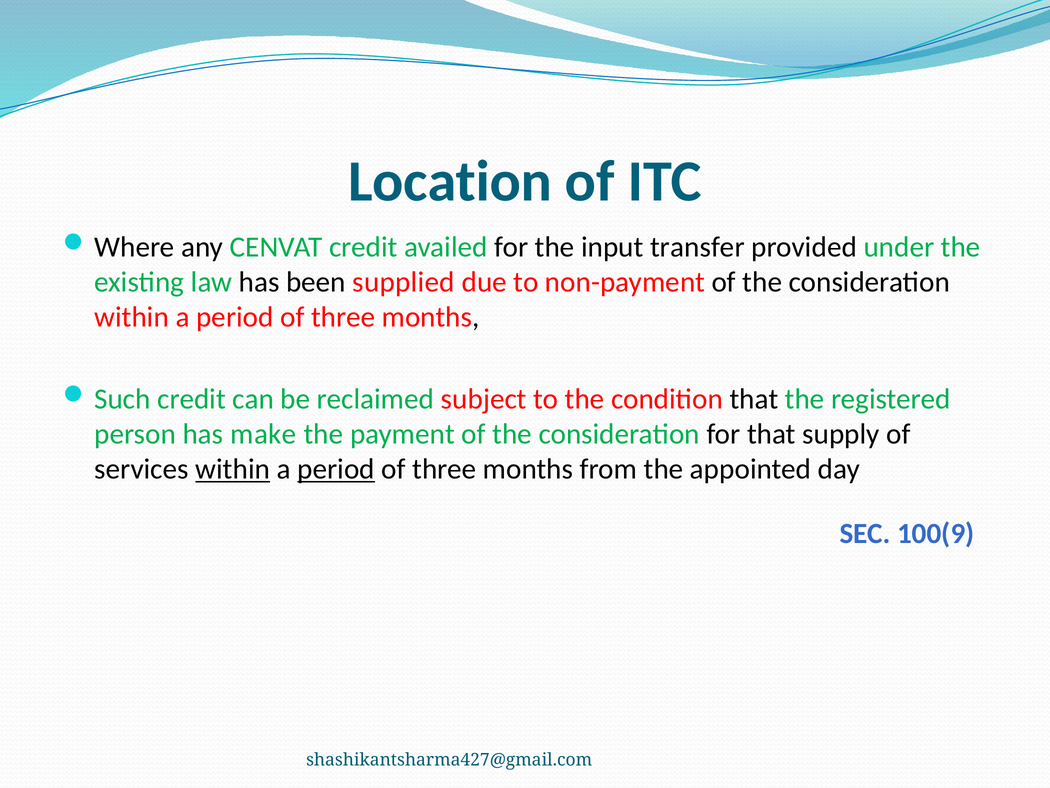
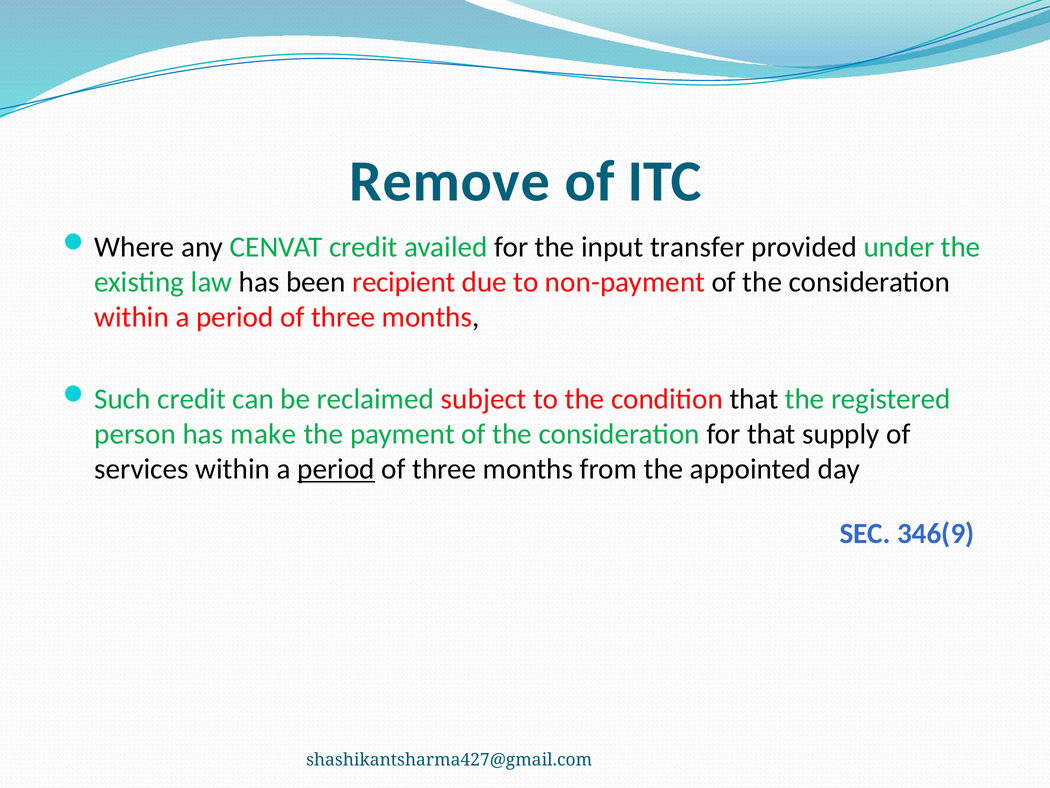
Location: Location -> Remove
supplied: supplied -> recipient
within at (233, 469) underline: present -> none
100(9: 100(9 -> 346(9
